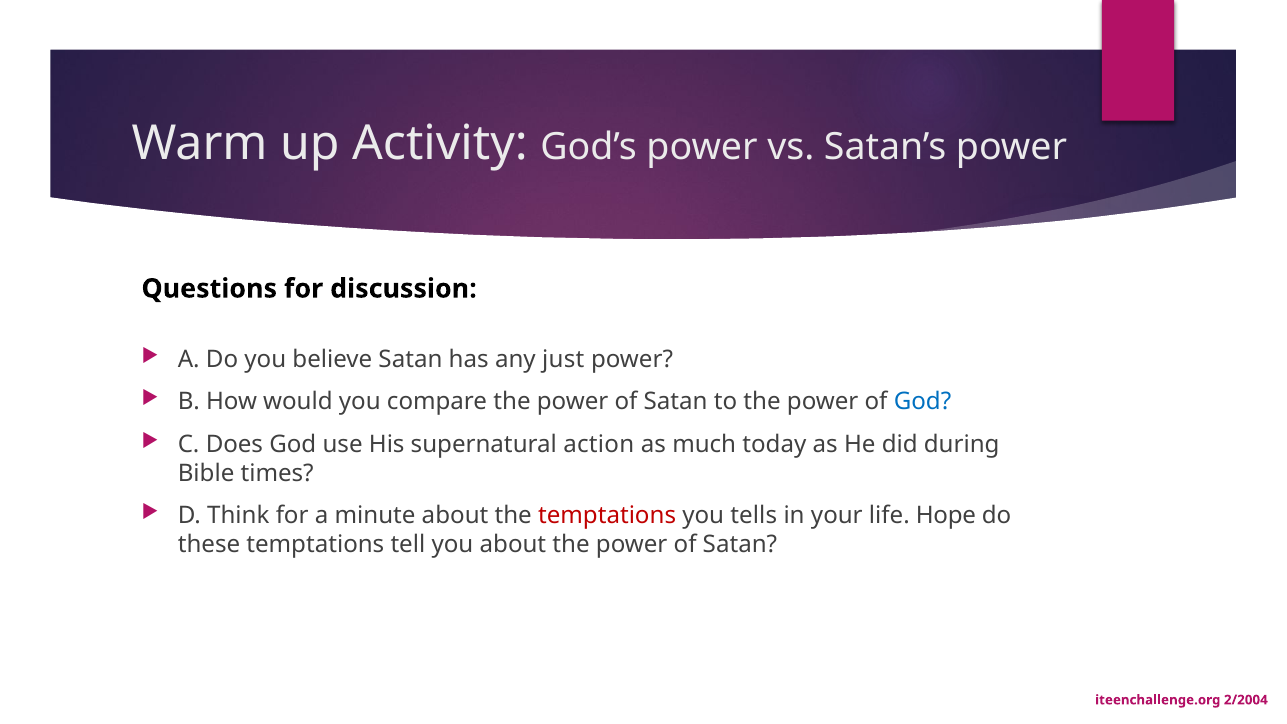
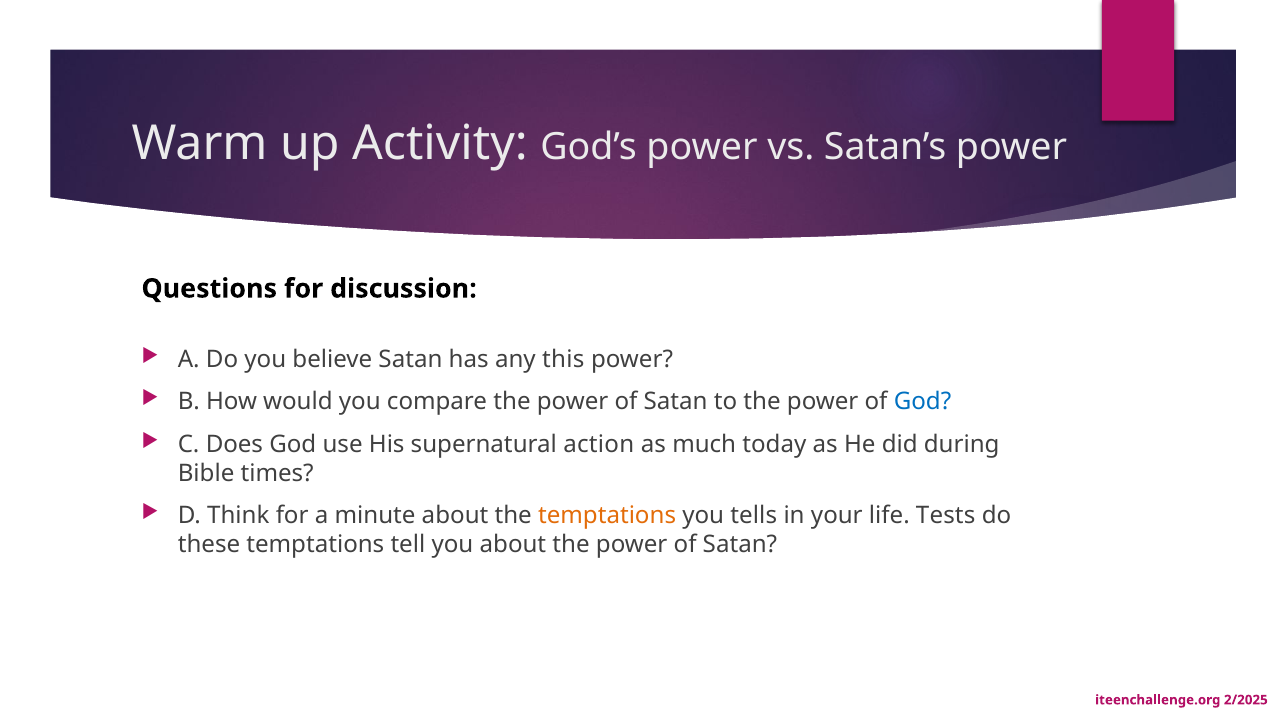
just: just -> this
temptations at (607, 515) colour: red -> orange
Hope: Hope -> Tests
2/2004: 2/2004 -> 2/2025
